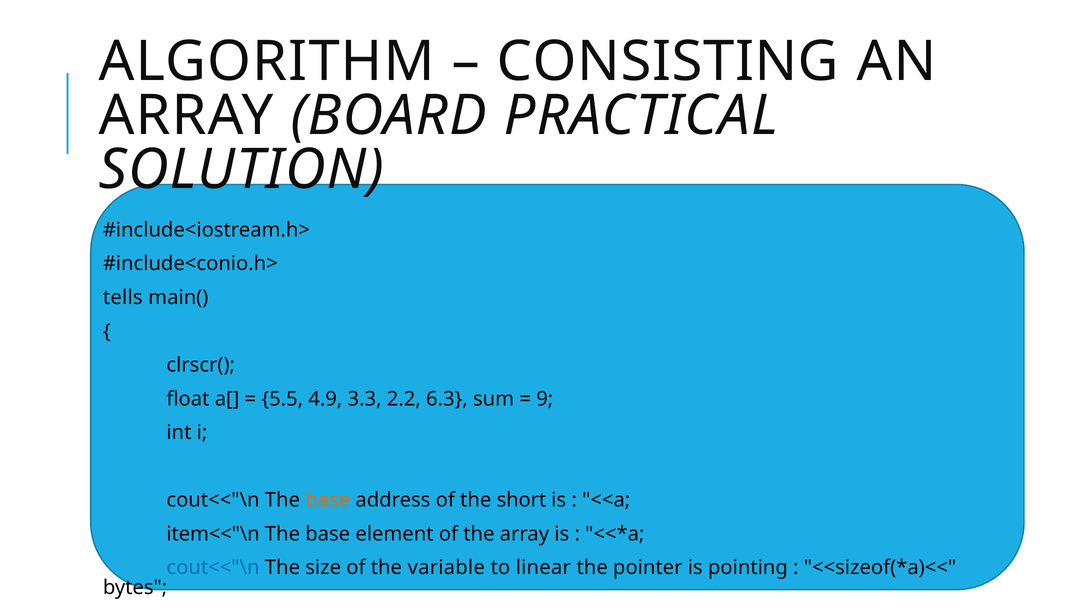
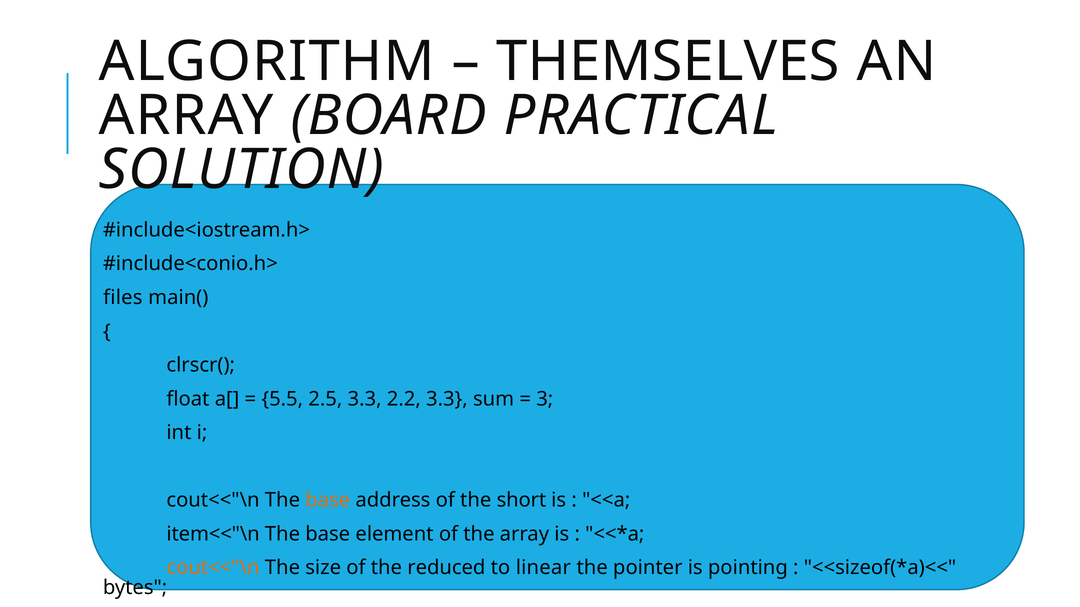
CONSISTING: CONSISTING -> THEMSELVES
tells: tells -> files
4.9: 4.9 -> 2.5
2.2 6.3: 6.3 -> 3.3
9: 9 -> 3
cout<<"\n at (213, 568) colour: blue -> orange
variable: variable -> reduced
